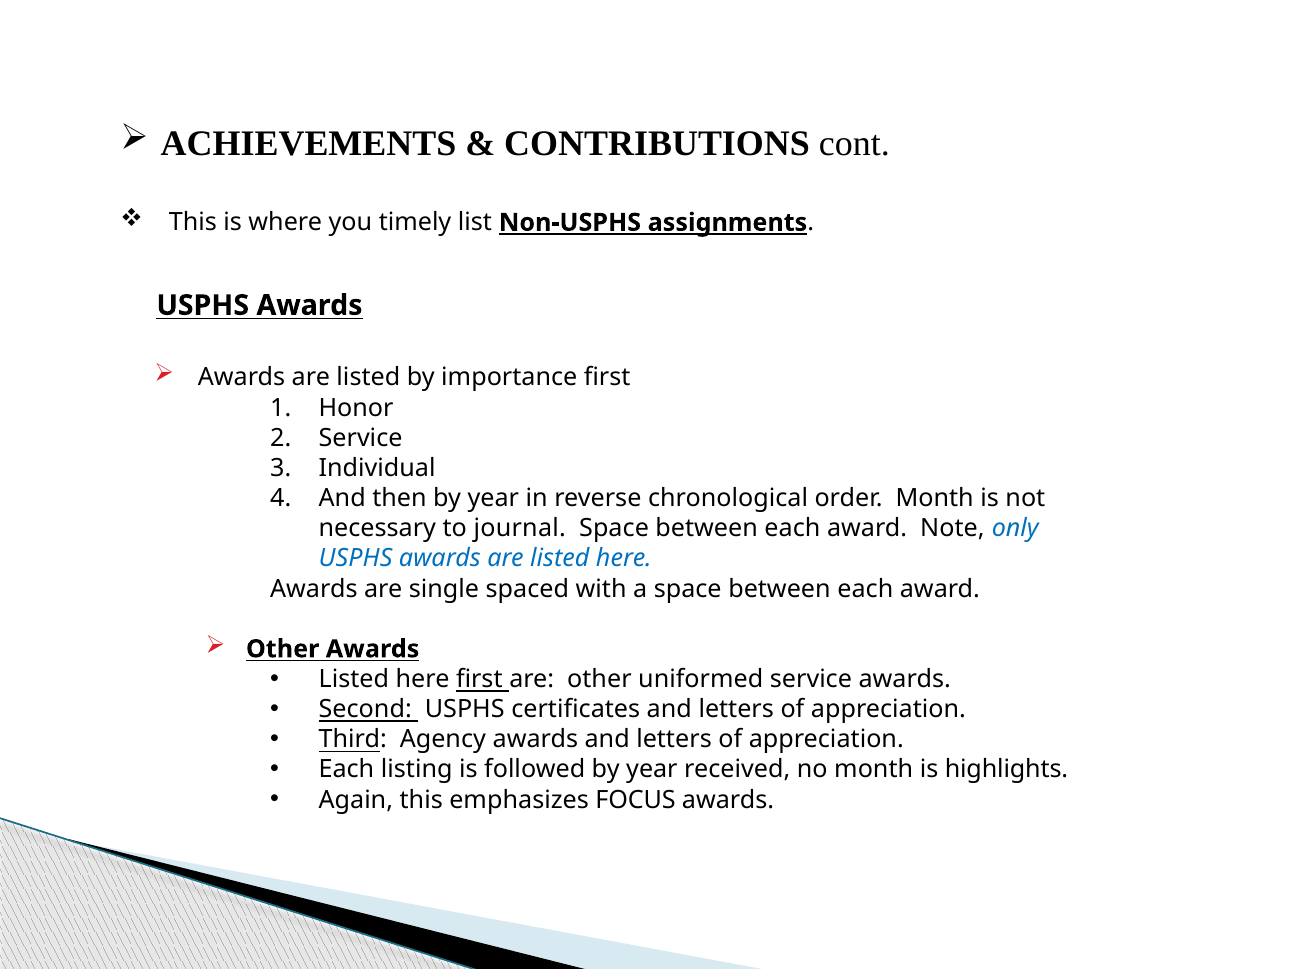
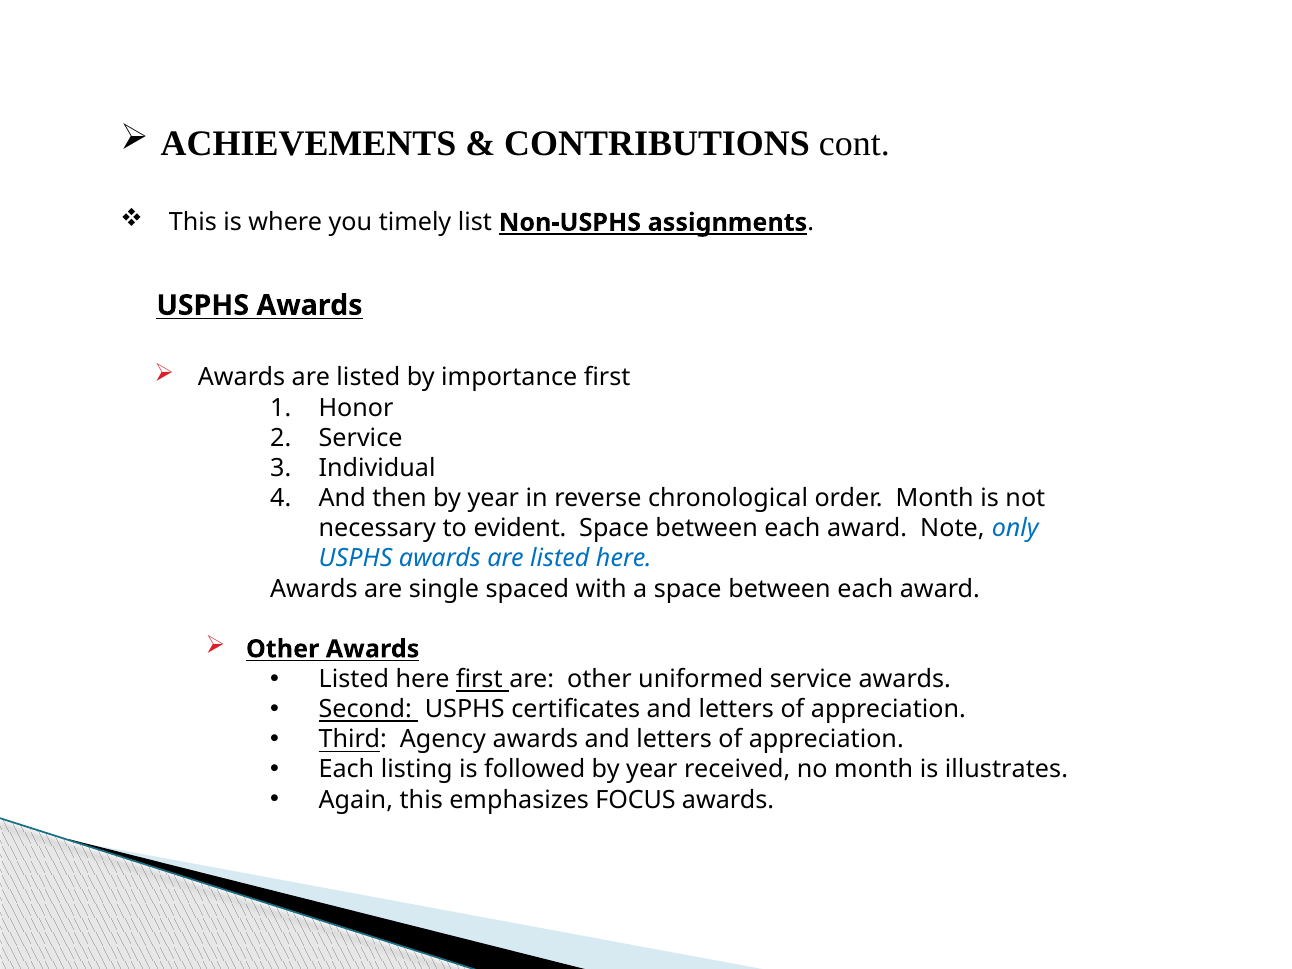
journal: journal -> evident
highlights: highlights -> illustrates
